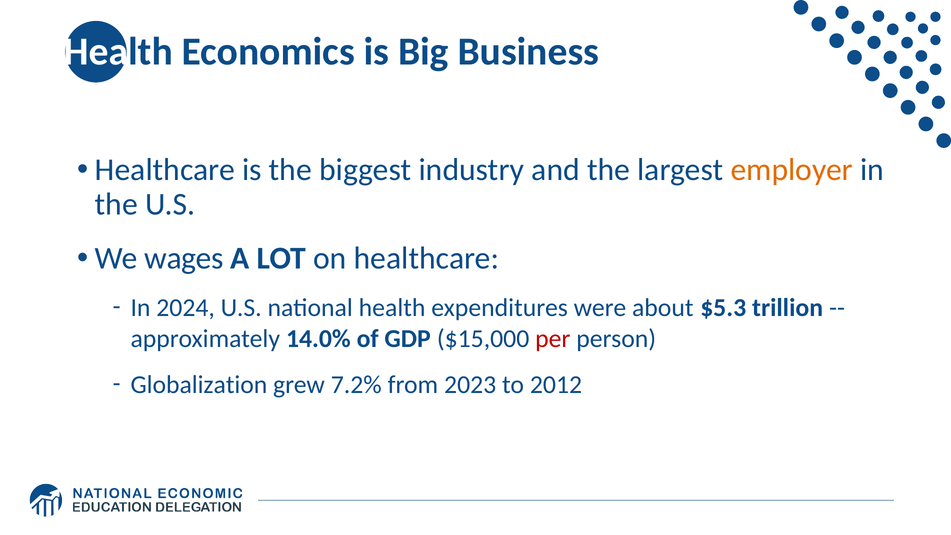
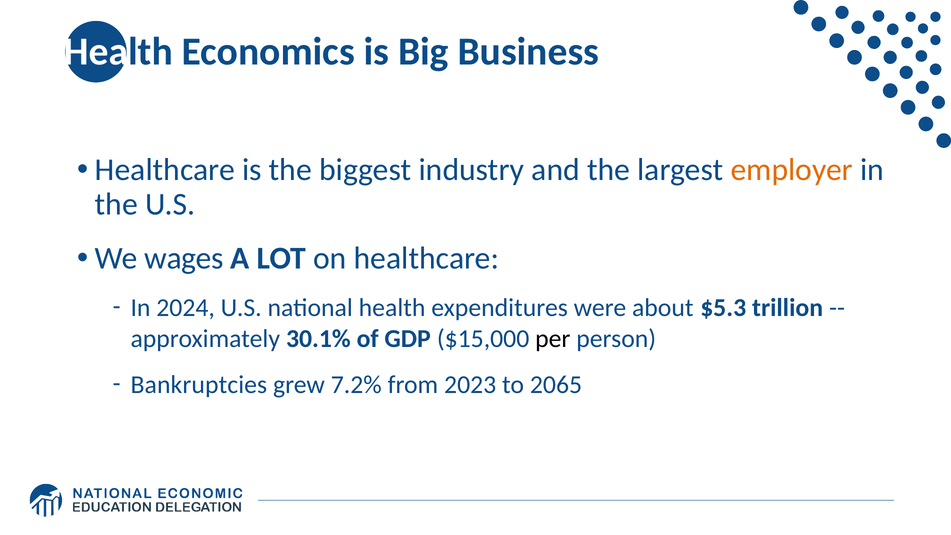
14.0%: 14.0% -> 30.1%
per colour: red -> black
Globalization: Globalization -> Bankruptcies
2012: 2012 -> 2065
